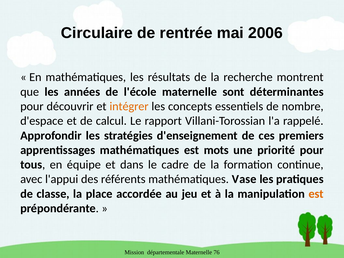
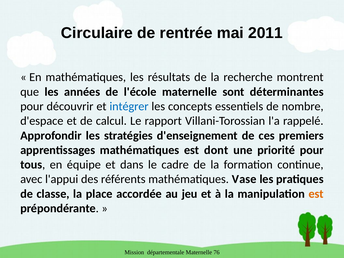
2006: 2006 -> 2011
intégrer colour: orange -> blue
mots: mots -> dont
